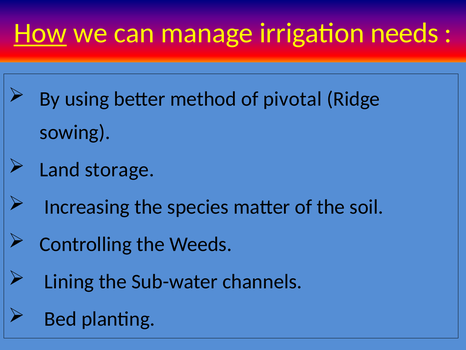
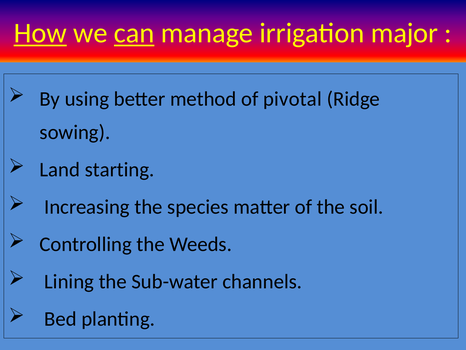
can underline: none -> present
needs: needs -> major
storage: storage -> starting
